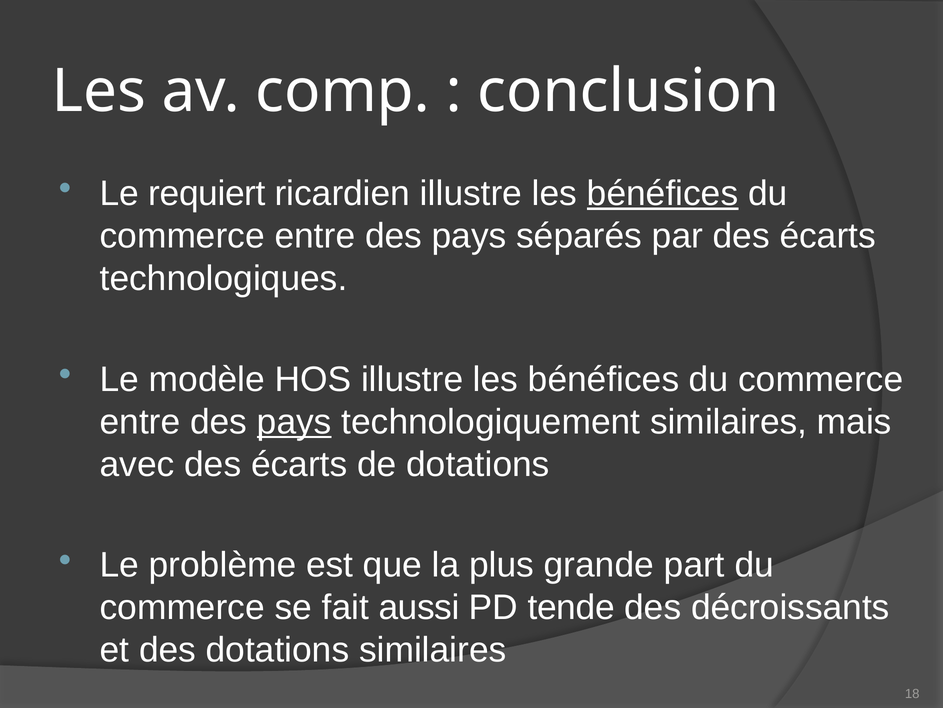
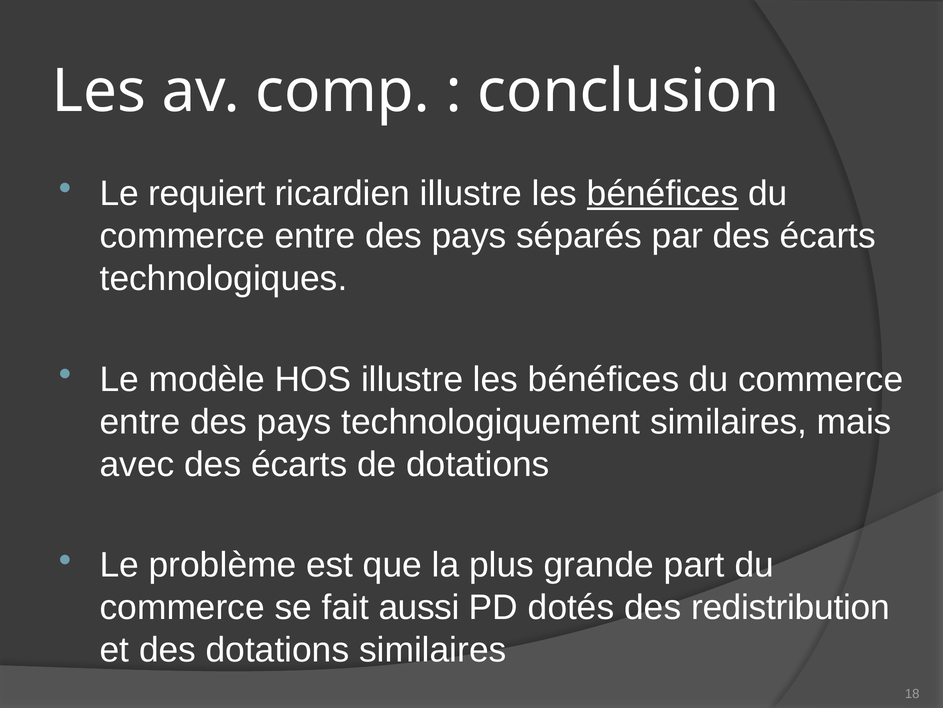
pays at (294, 421) underline: present -> none
tende: tende -> dotés
décroissants: décroissants -> redistribution
